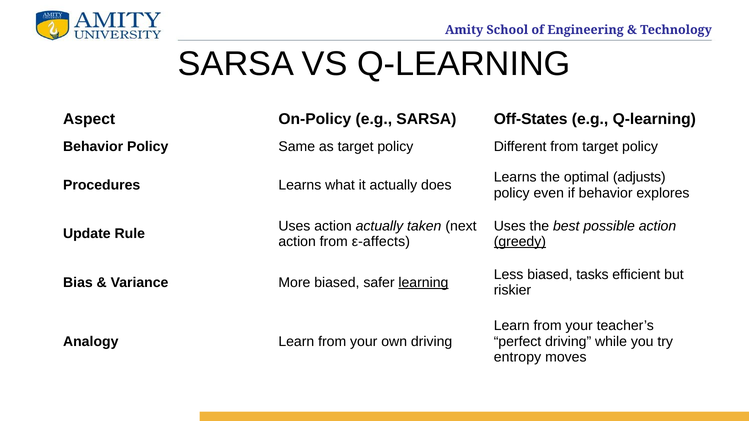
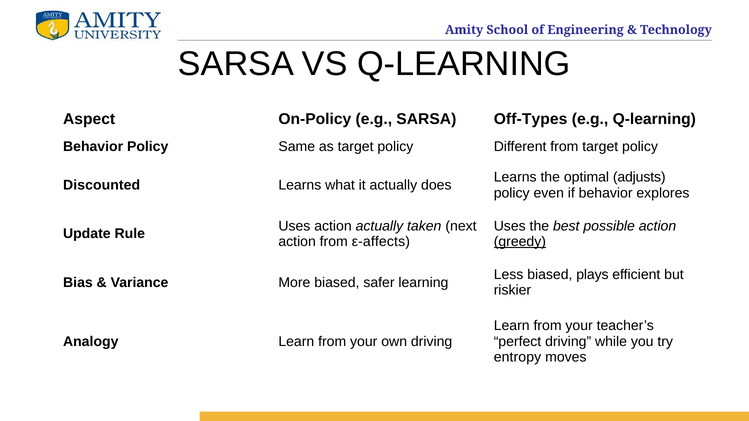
Off-States: Off-States -> Off-Types
Procedures: Procedures -> Discounted
tasks: tasks -> plays
learning underline: present -> none
